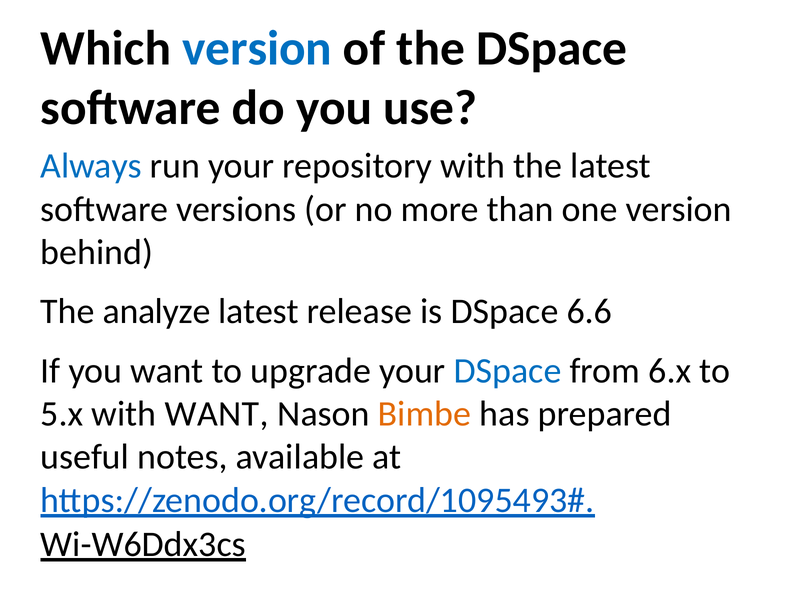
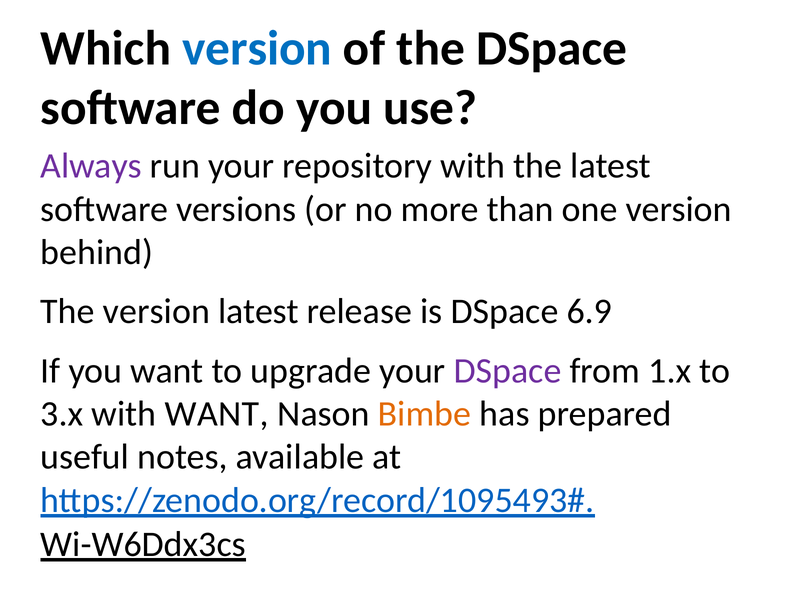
Always colour: blue -> purple
The analyze: analyze -> version
6.6: 6.6 -> 6.9
DSpace at (508, 371) colour: blue -> purple
6.x: 6.x -> 1.x
5.x: 5.x -> 3.x
